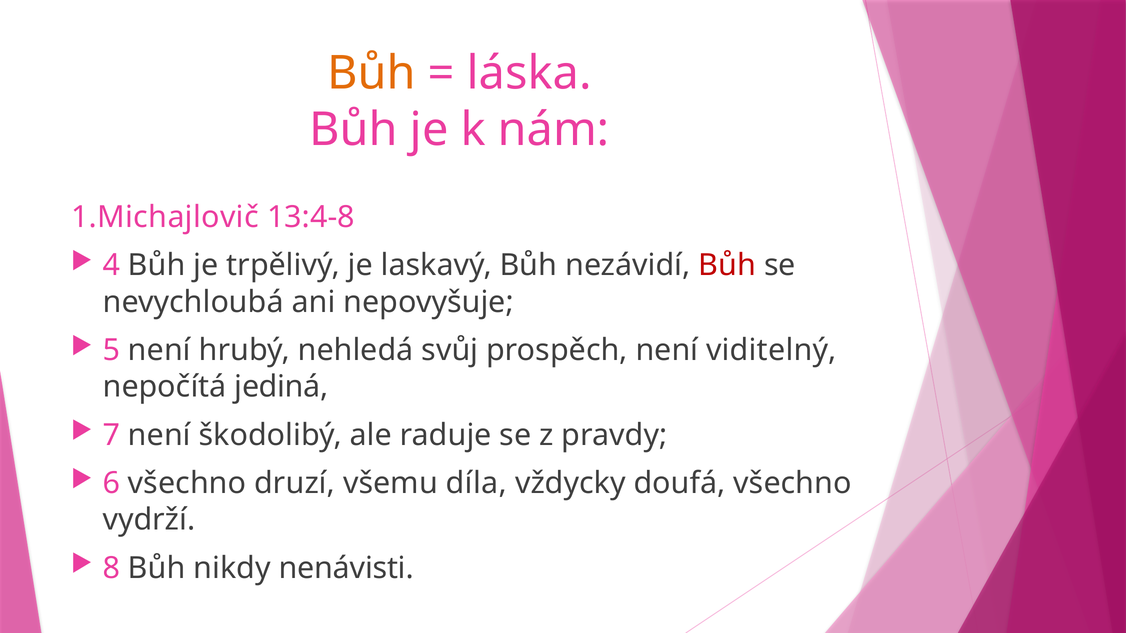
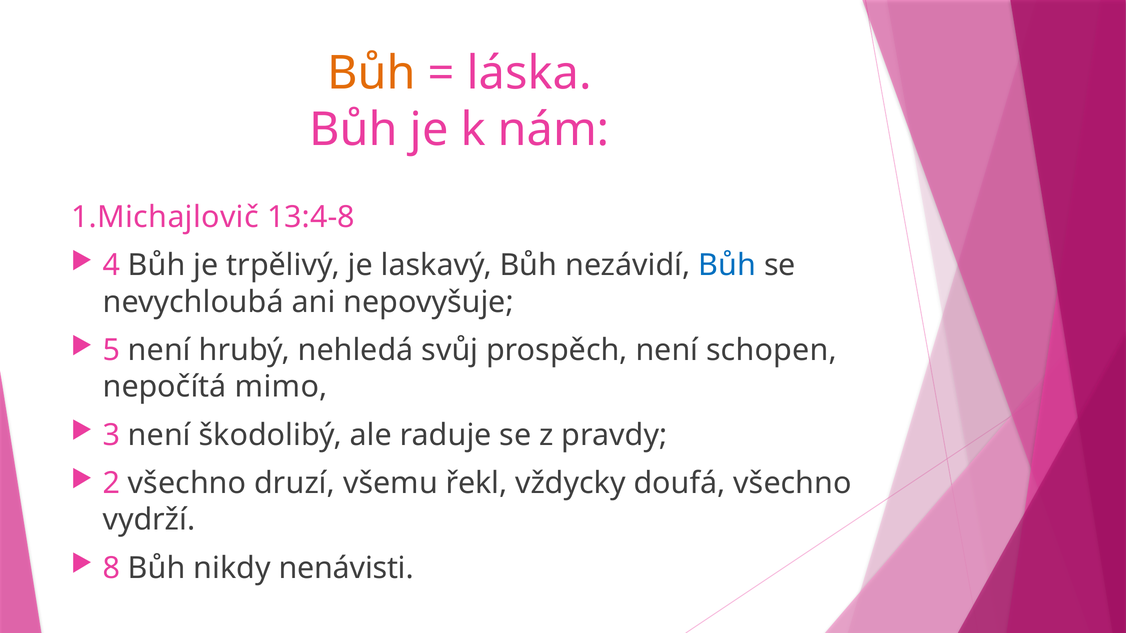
Bůh at (727, 266) colour: red -> blue
viditelný: viditelný -> schopen
jediná: jediná -> mimo
7: 7 -> 3
6: 6 -> 2
díla: díla -> řekl
